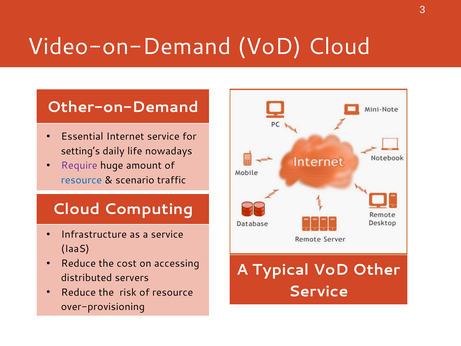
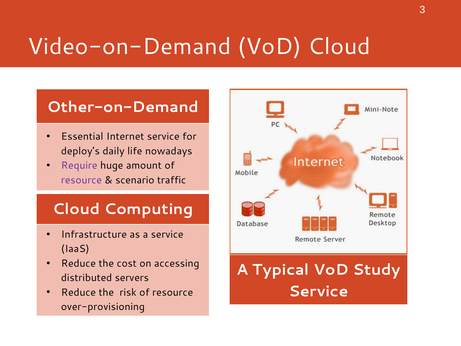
setting’s: setting’s -> deploy’s
resource at (81, 180) colour: blue -> purple
Other: Other -> Study
